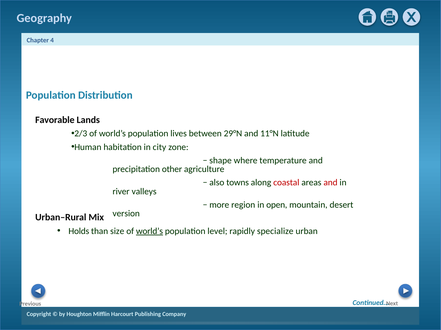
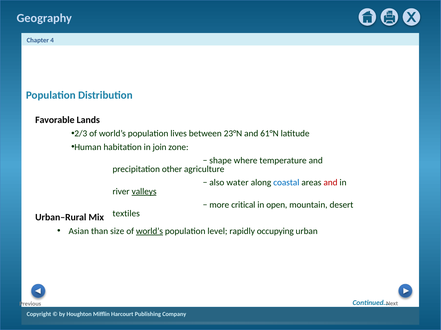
29°N: 29°N -> 23°N
11°N: 11°N -> 61°N
city: city -> join
towns: towns -> water
coastal colour: red -> blue
valleys underline: none -> present
region: region -> critical
version: version -> textiles
Holds: Holds -> Asian
specialize: specialize -> occupying
